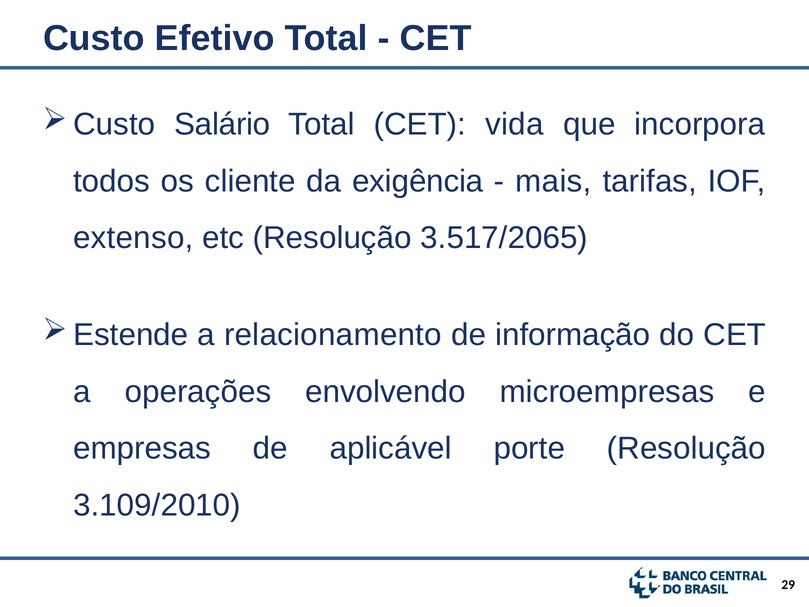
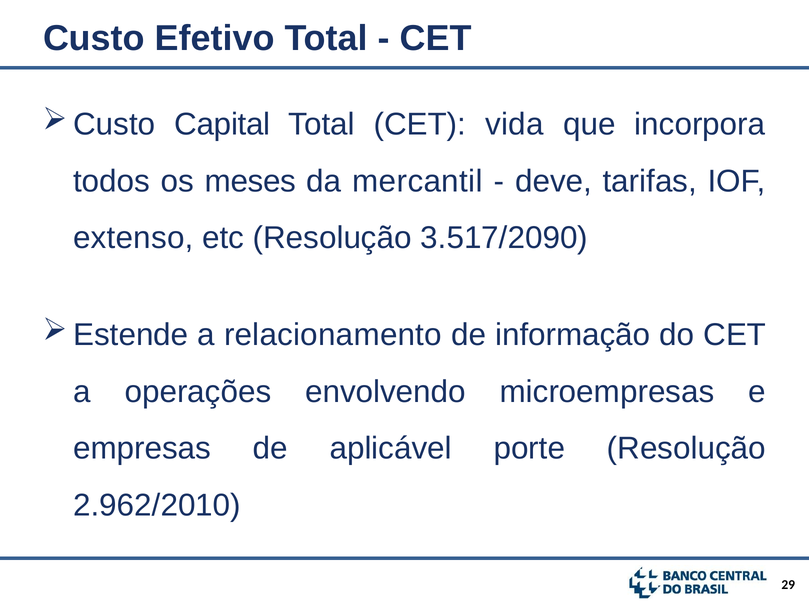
Salário: Salário -> Capital
cliente: cliente -> meses
exigência: exigência -> mercantil
mais: mais -> deve
3.517/2065: 3.517/2065 -> 3.517/2090
3.109/2010: 3.109/2010 -> 2.962/2010
